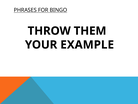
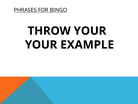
THROW THEM: THEM -> YOUR
